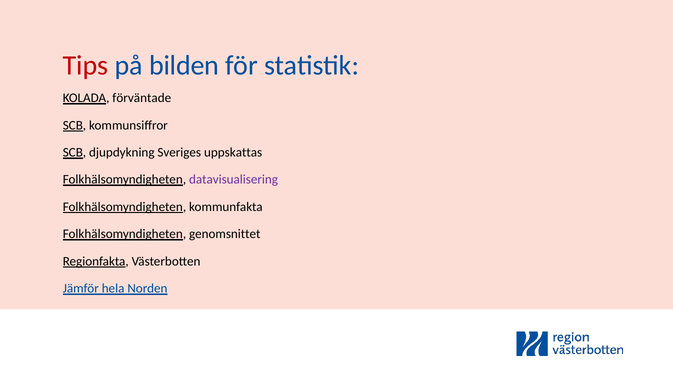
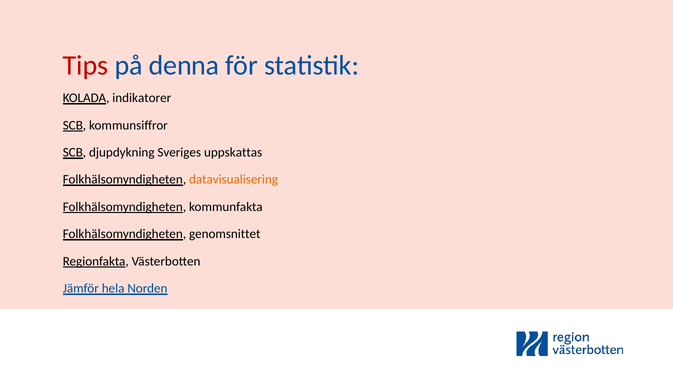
bilden: bilden -> denna
förväntade: förväntade -> indikatorer
datavisualisering colour: purple -> orange
